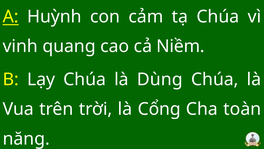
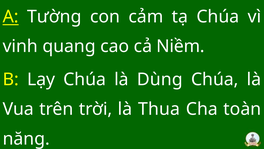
Huỳnh: Huỳnh -> Tường
Cổng: Cổng -> Thua
